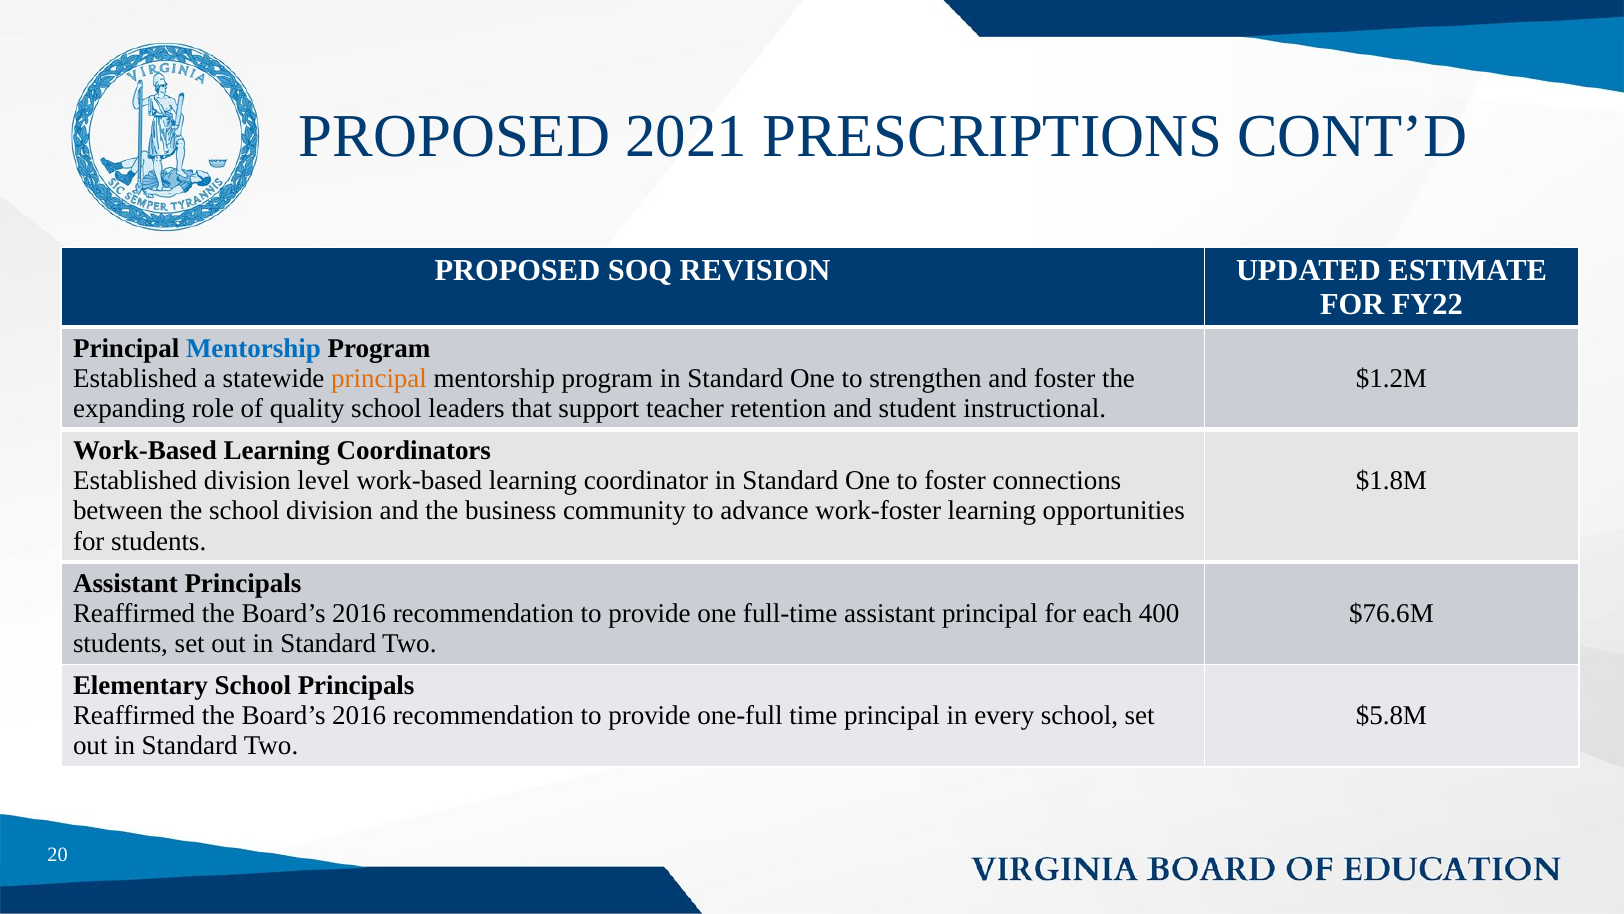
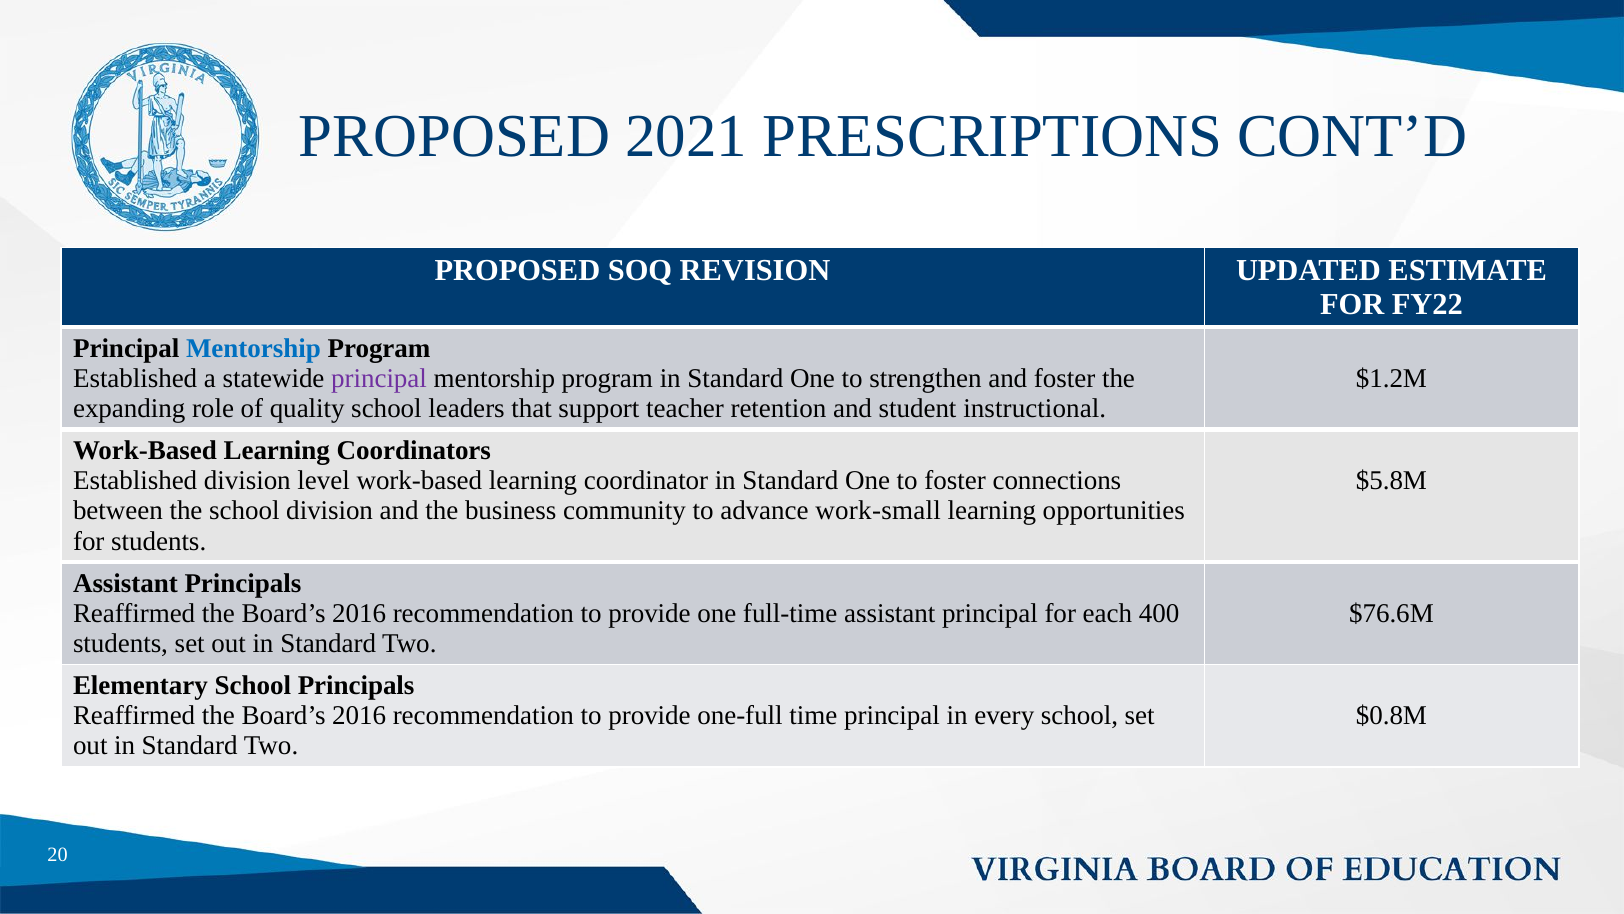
principal at (379, 378) colour: orange -> purple
$1.8M: $1.8M -> $5.8M
work-foster: work-foster -> work-small
$5.8M: $5.8M -> $0.8M
